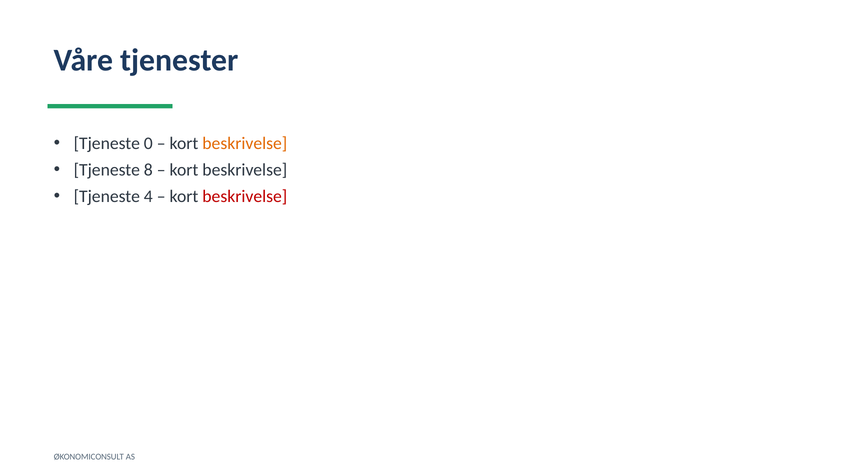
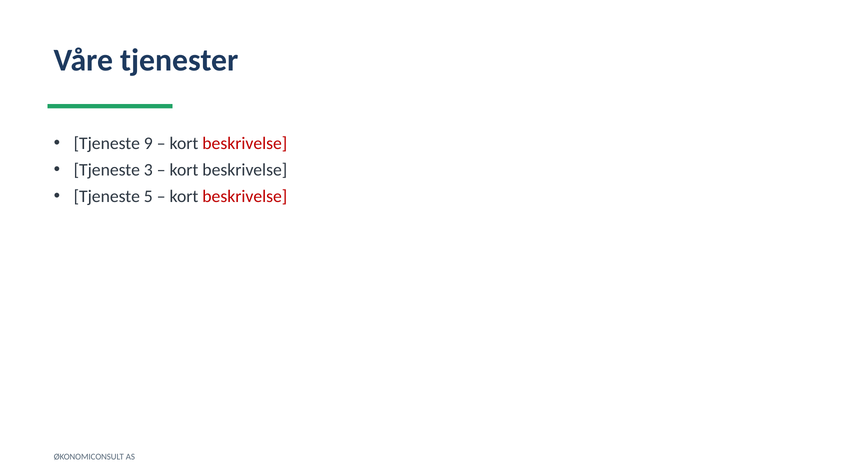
0: 0 -> 9
beskrivelse at (245, 143) colour: orange -> red
8: 8 -> 3
4: 4 -> 5
